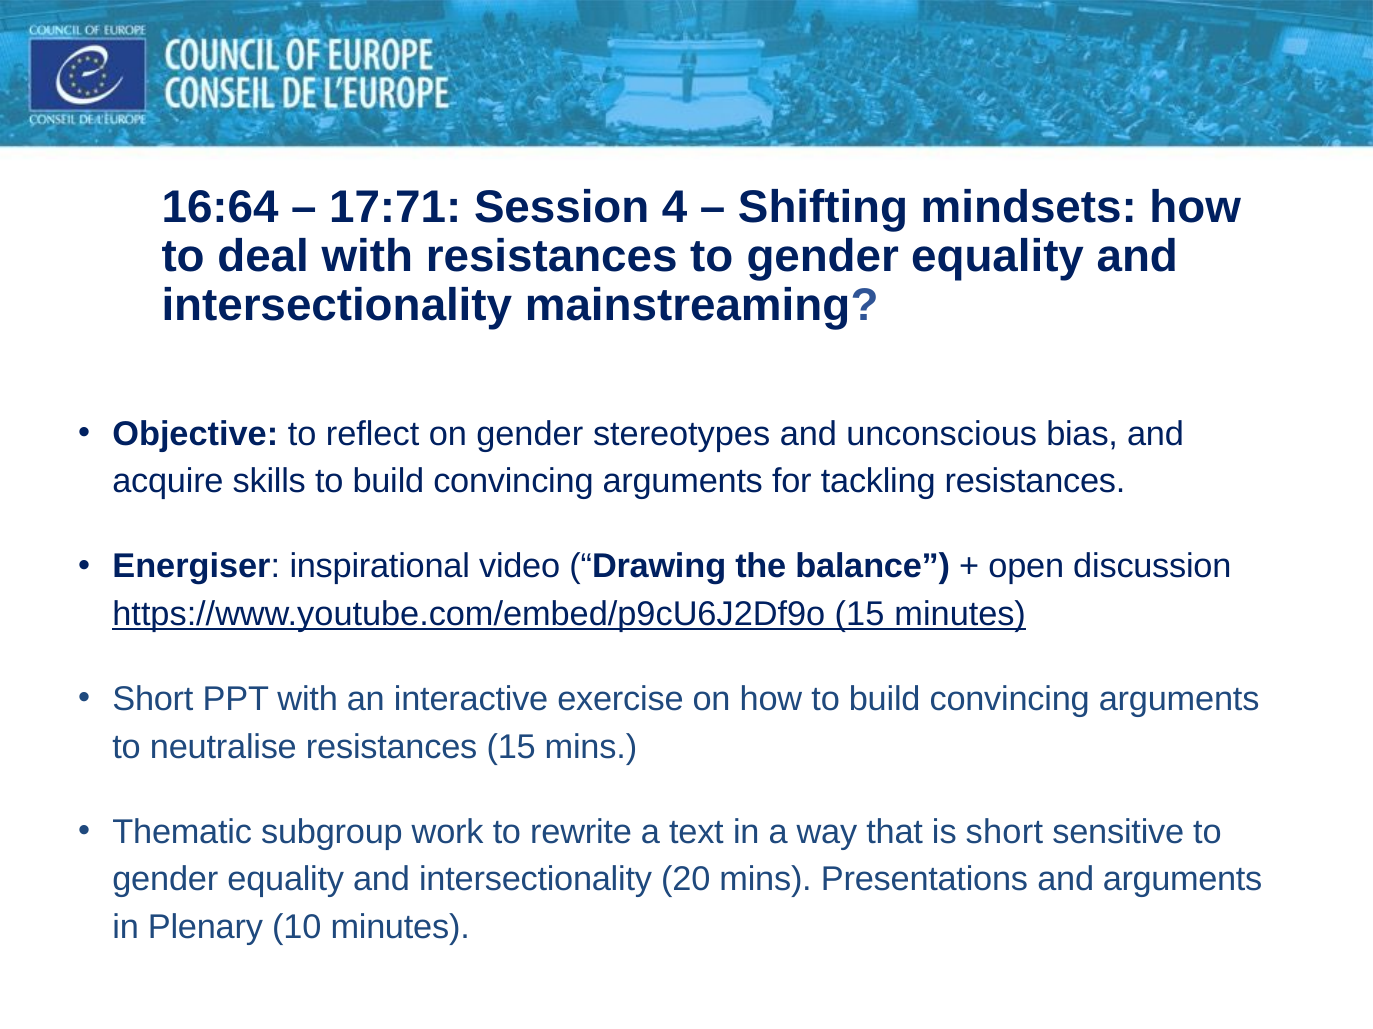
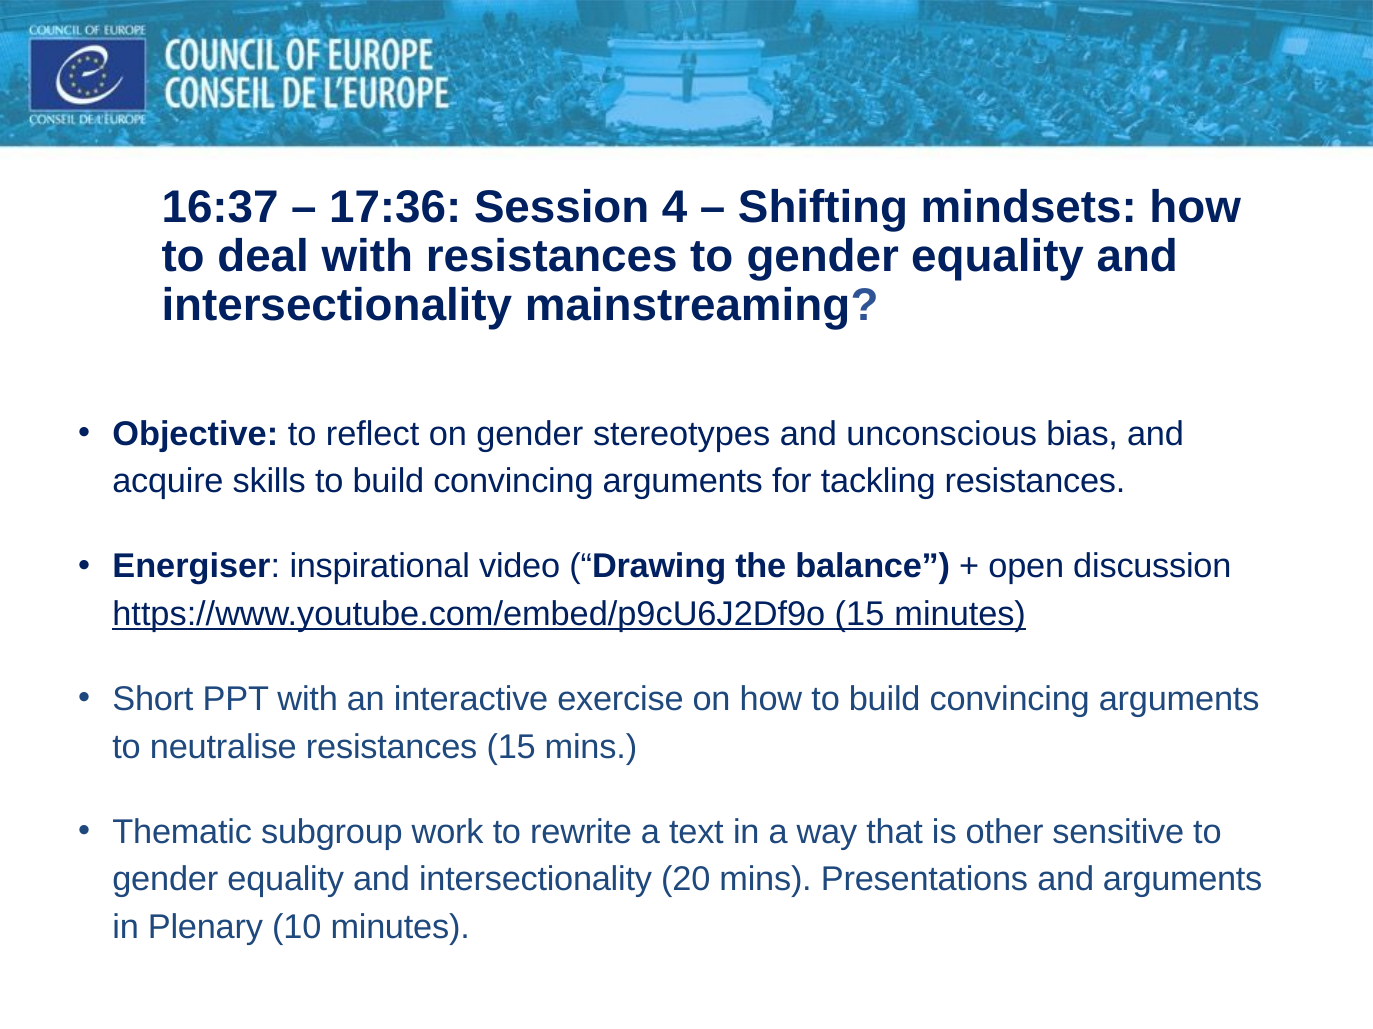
16:64: 16:64 -> 16:37
17:71: 17:71 -> 17:36
is short: short -> other
